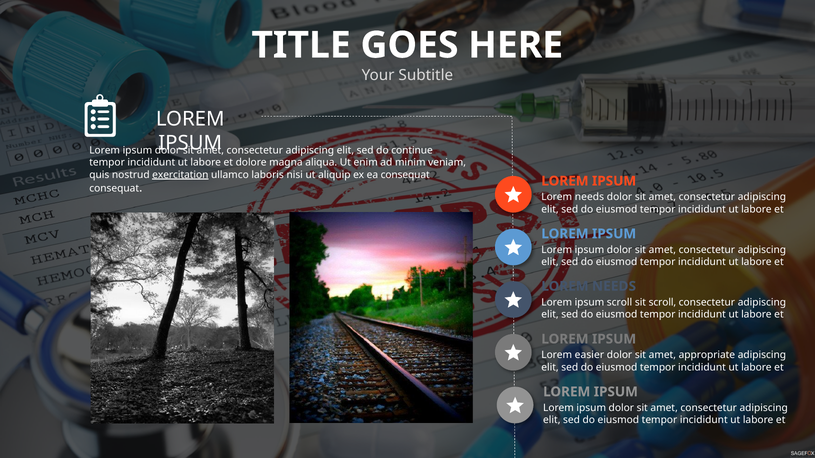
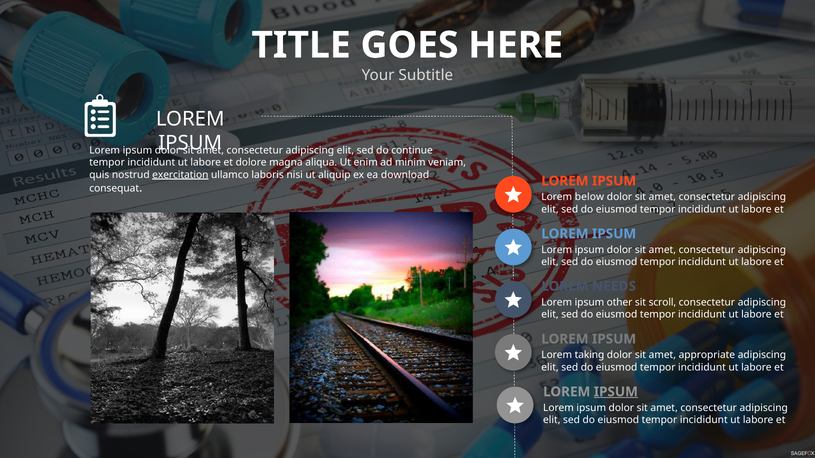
ea consequat: consequat -> download
needs at (589, 197): needs -> below
ipsum scroll: scroll -> other
easier: easier -> taking
IPSUM at (616, 392) underline: none -> present
